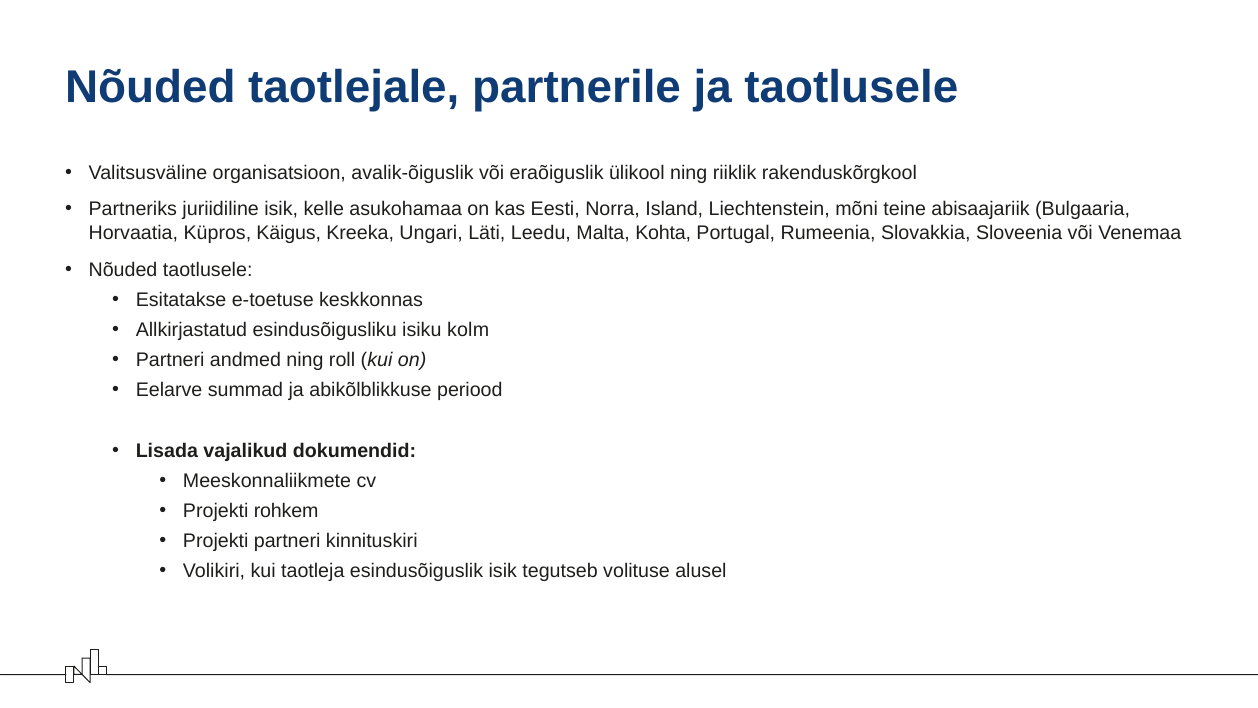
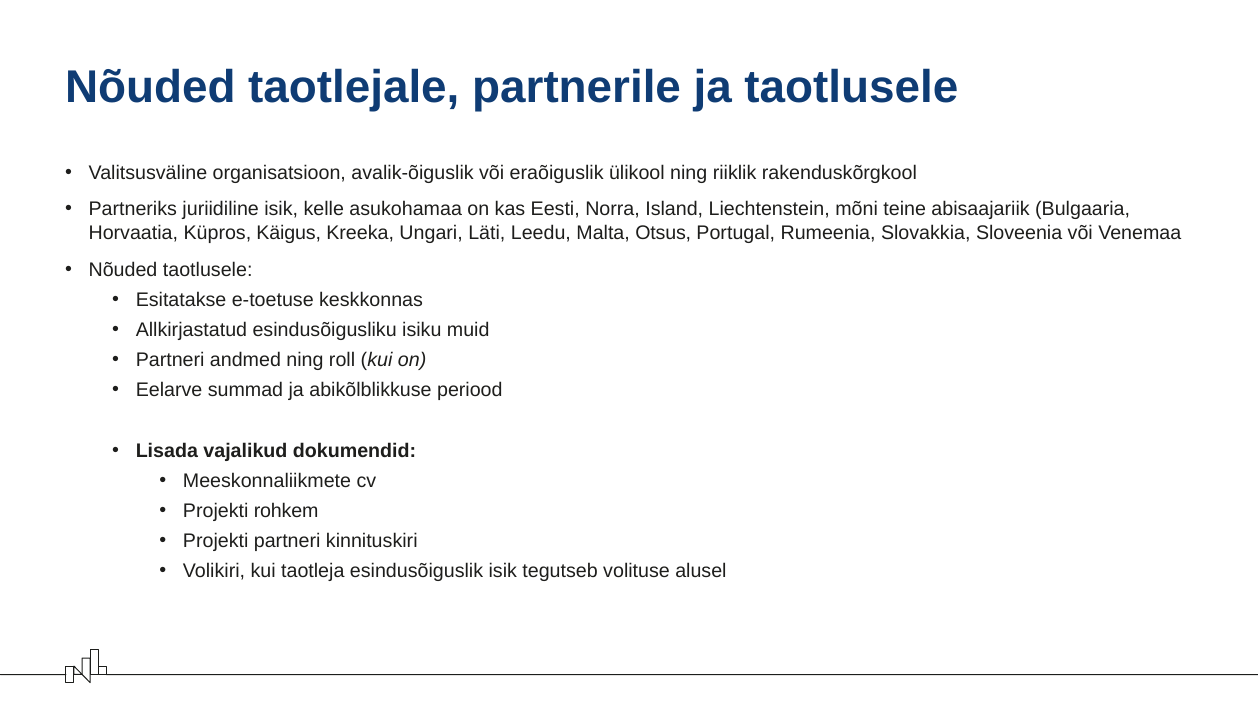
Kohta: Kohta -> Otsus
kolm: kolm -> muid
